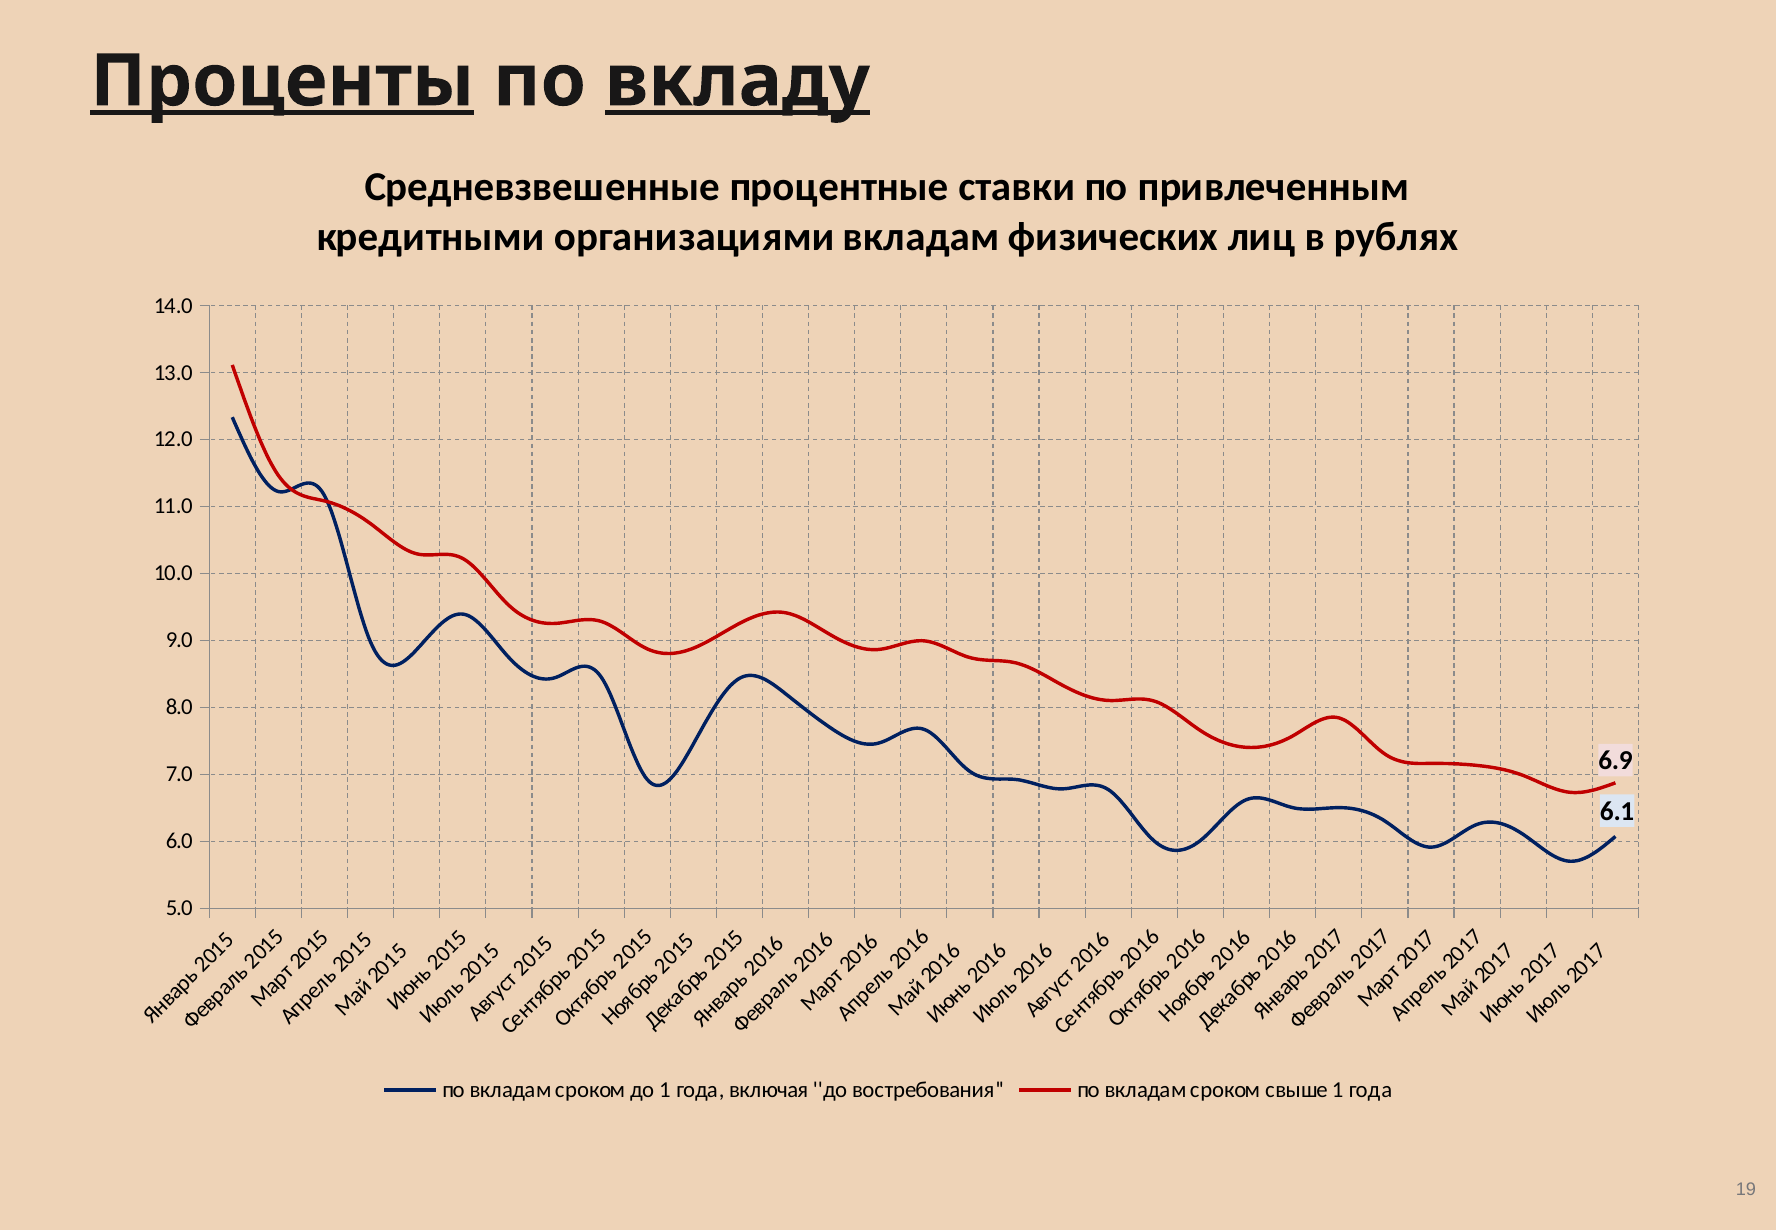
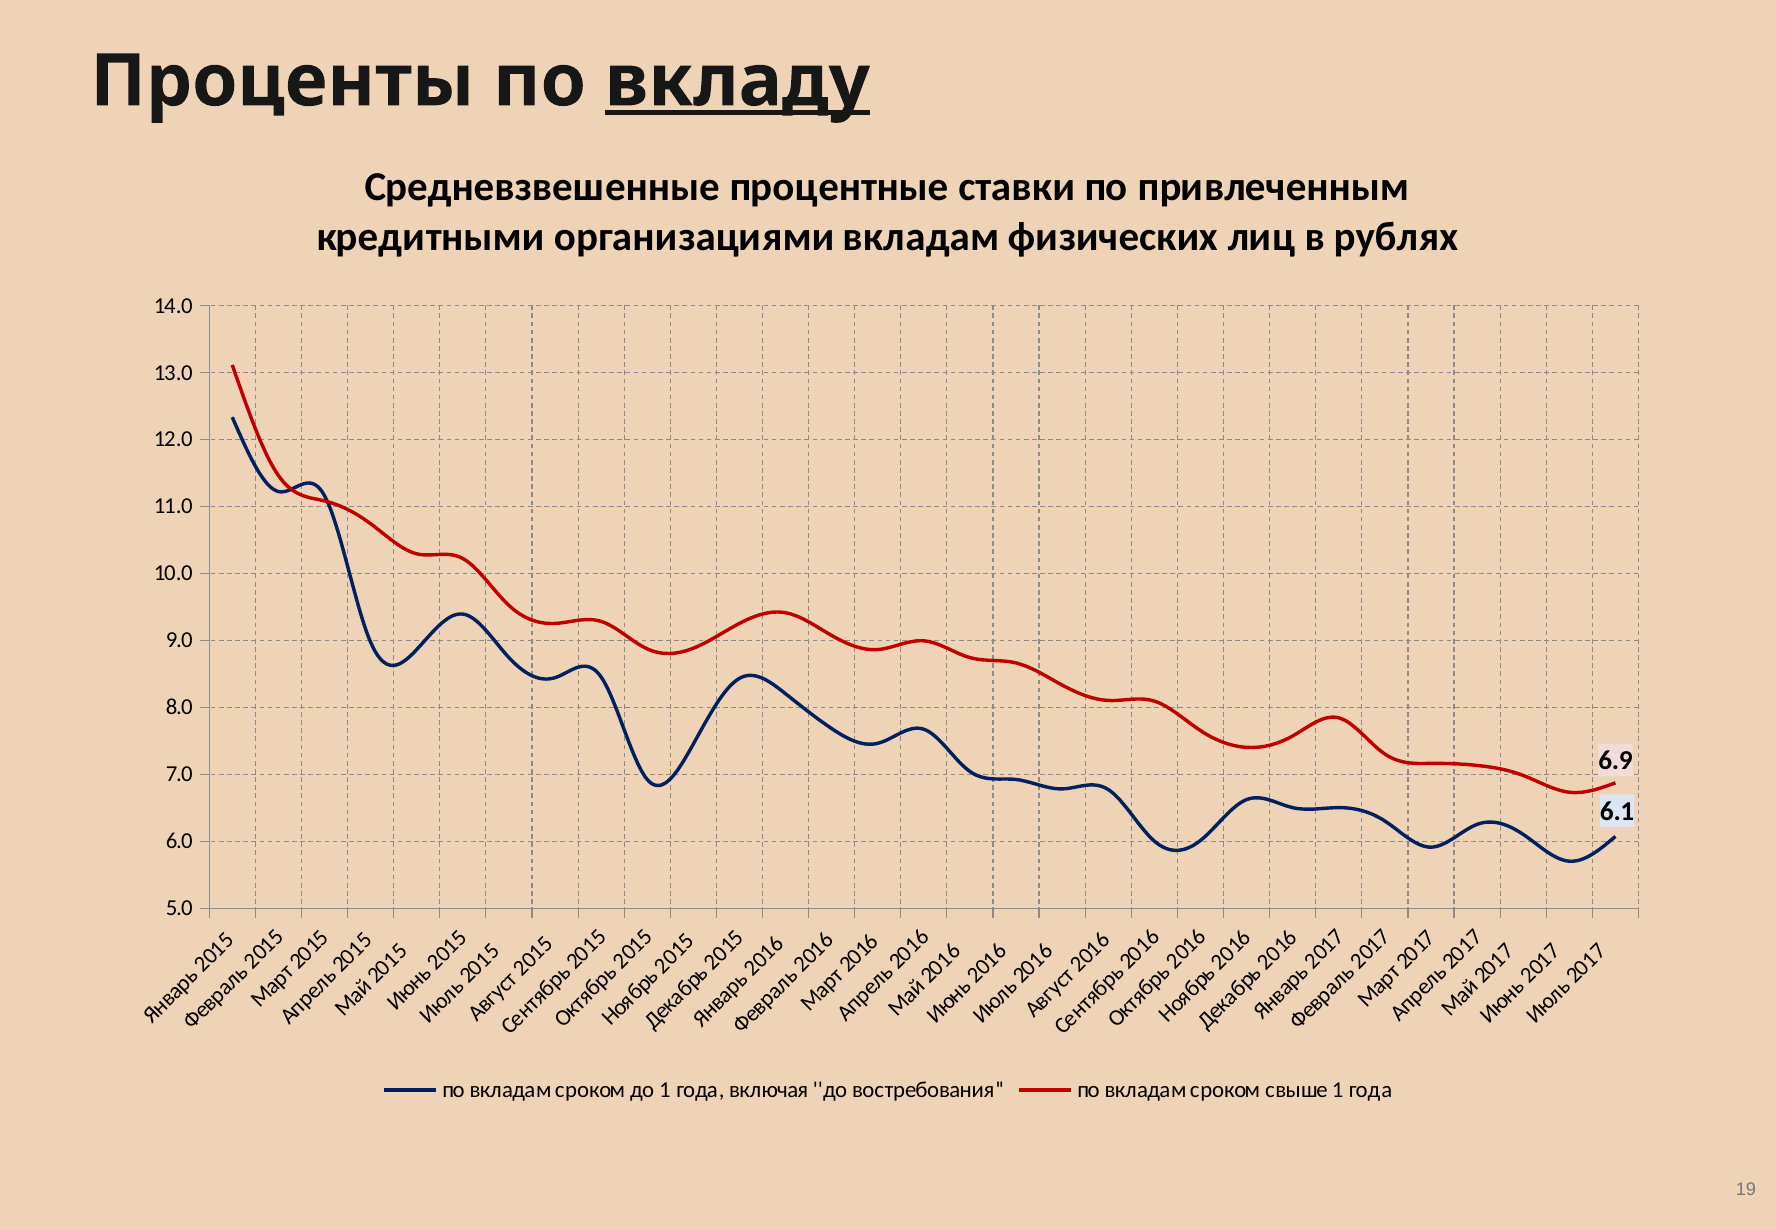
Проценты underline: present -> none
